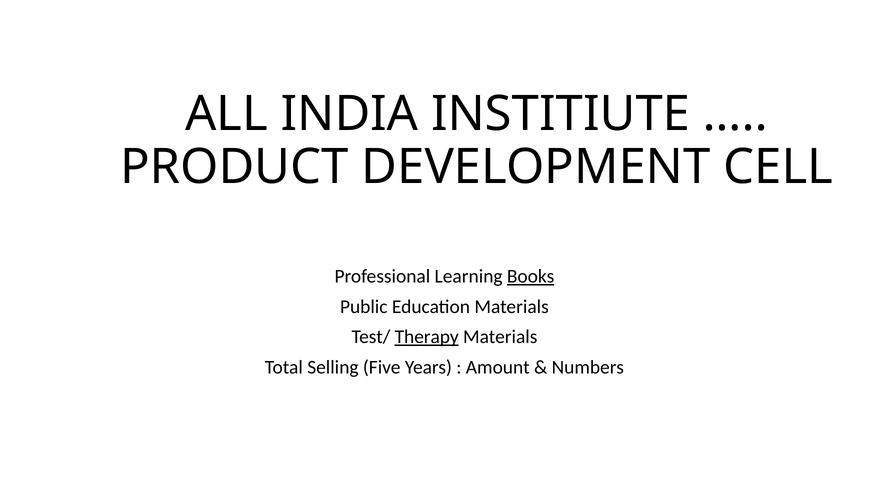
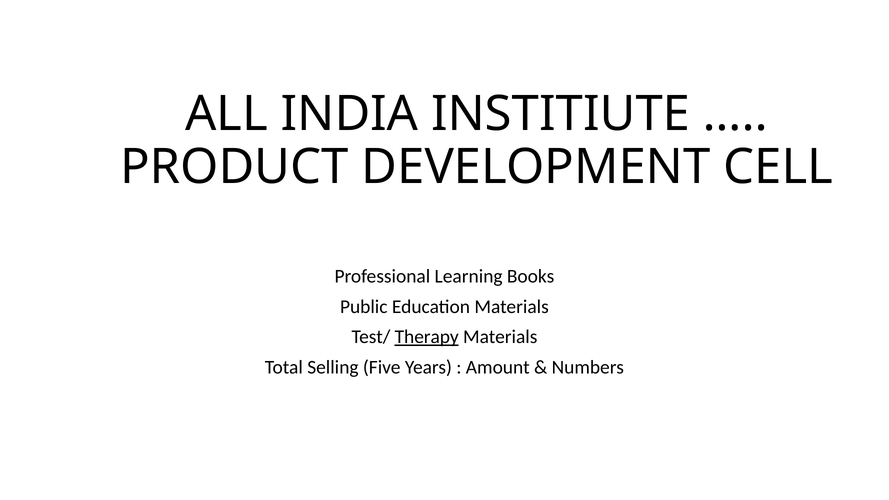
Books underline: present -> none
